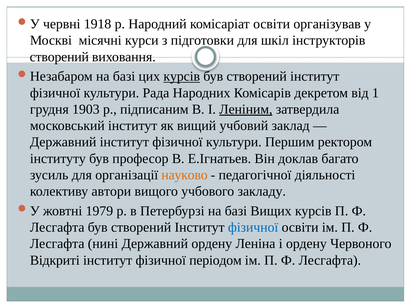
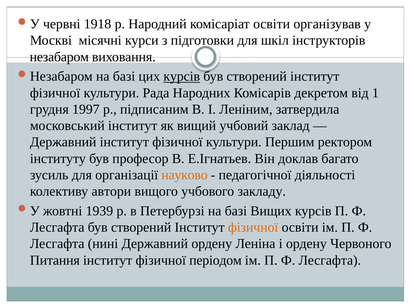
створений at (59, 57): створений -> незабаром
1903: 1903 -> 1997
Леніним underline: present -> none
1979: 1979 -> 1939
фізичної at (253, 228) colour: blue -> orange
Відкриті: Відкриті -> Питання
